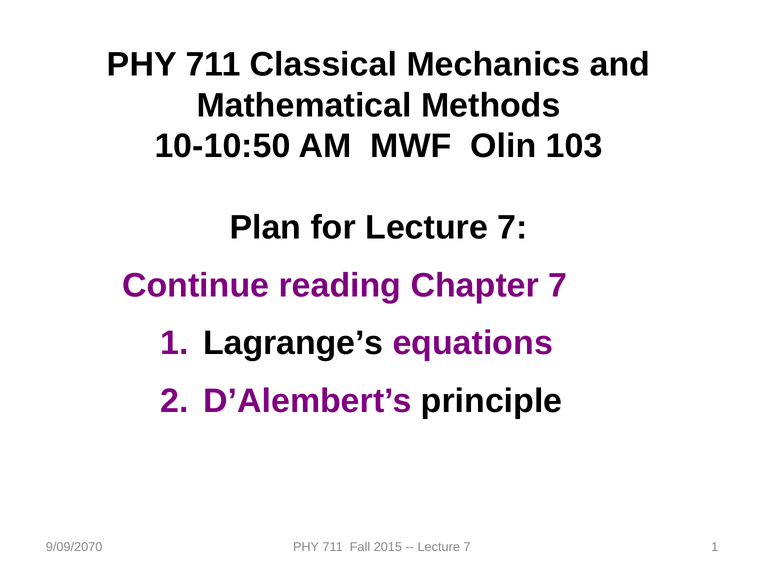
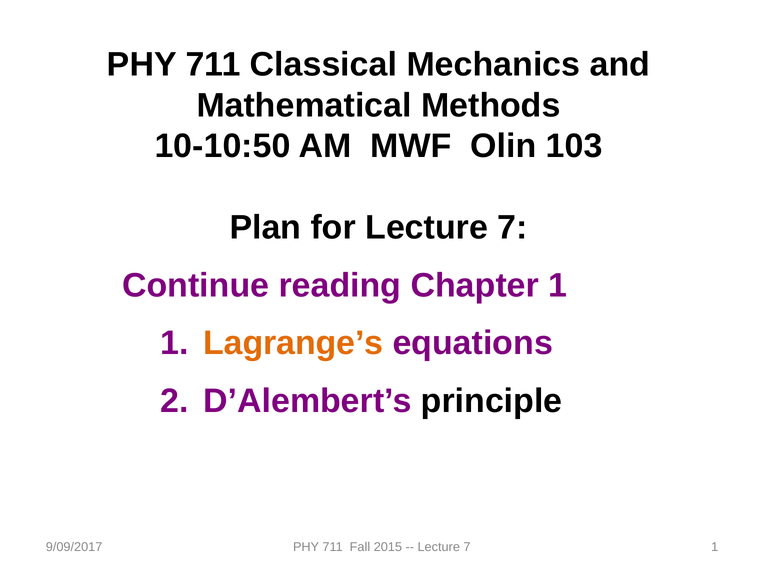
Chapter 7: 7 -> 1
Lagrange’s colour: black -> orange
9/09/2070: 9/09/2070 -> 9/09/2017
